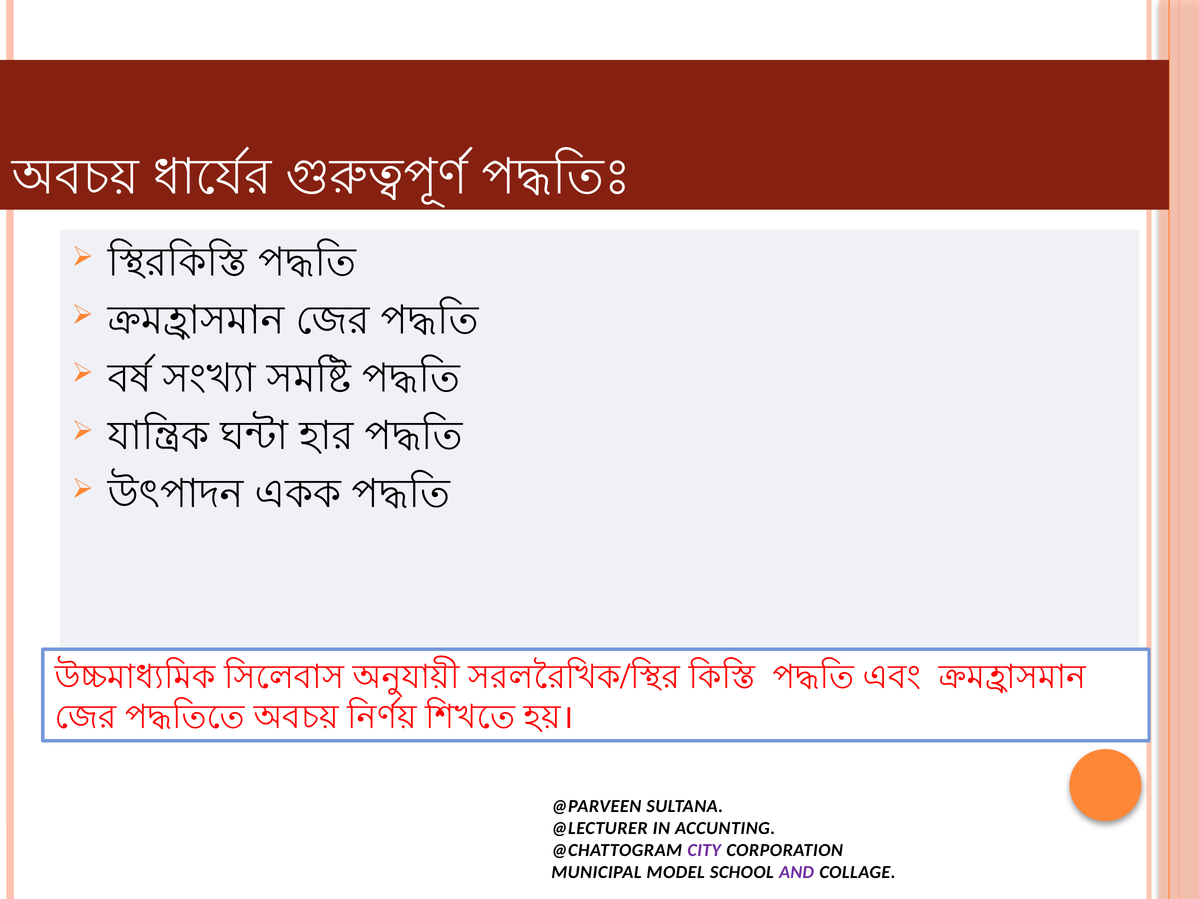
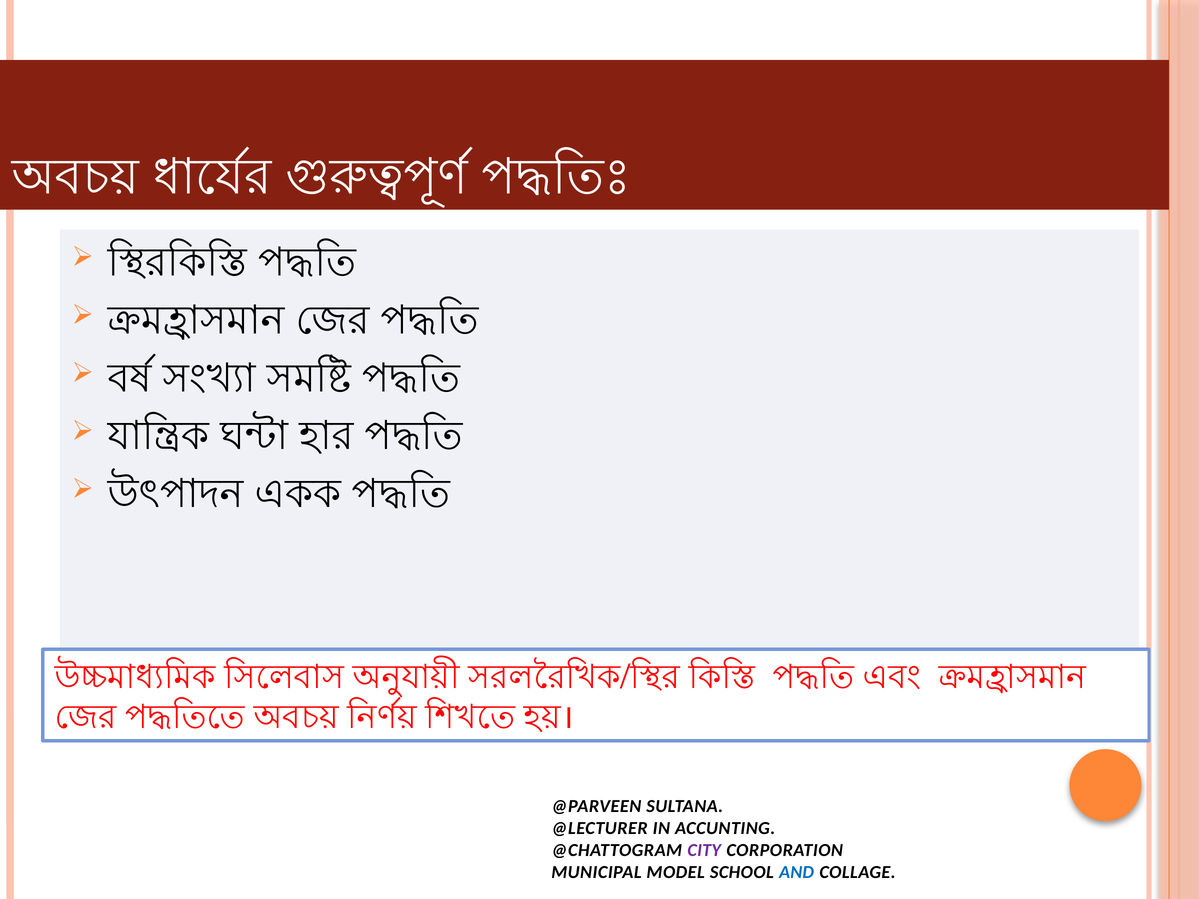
AND colour: purple -> blue
